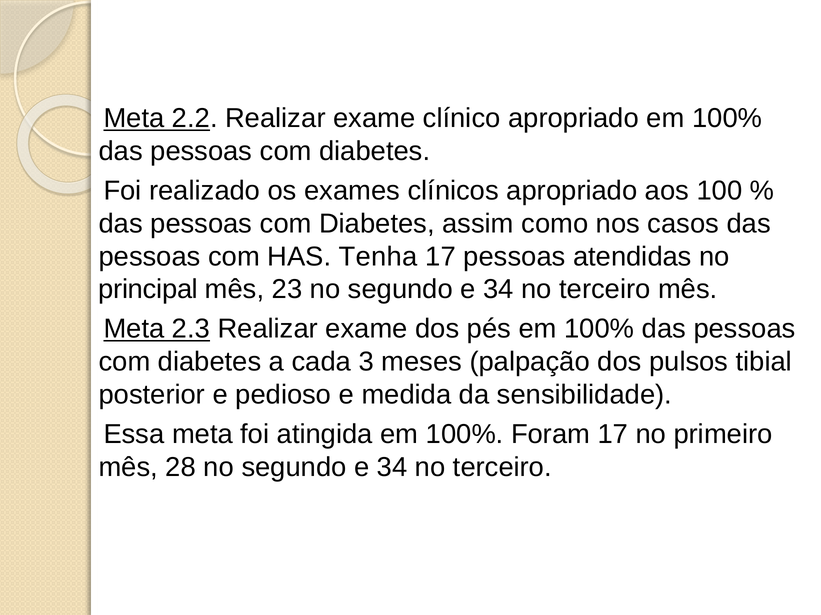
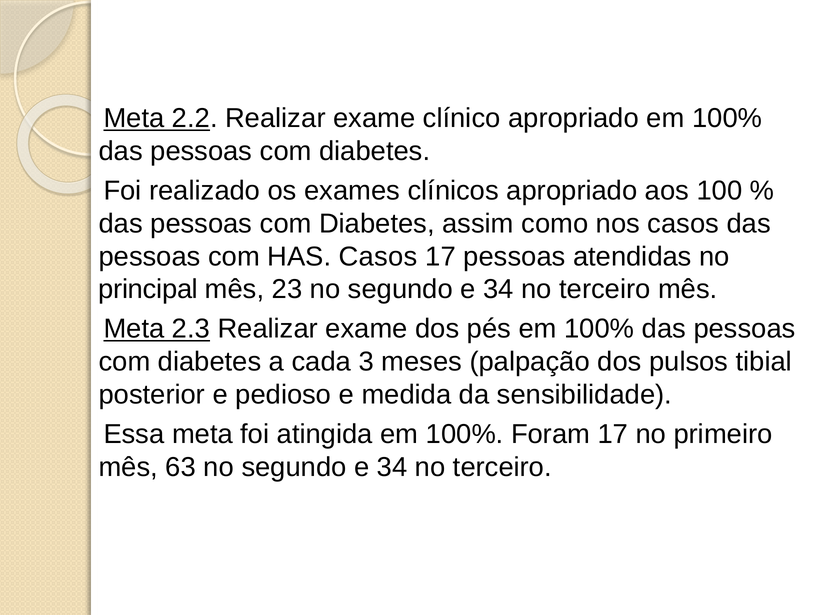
HAS Tenha: Tenha -> Casos
28: 28 -> 63
